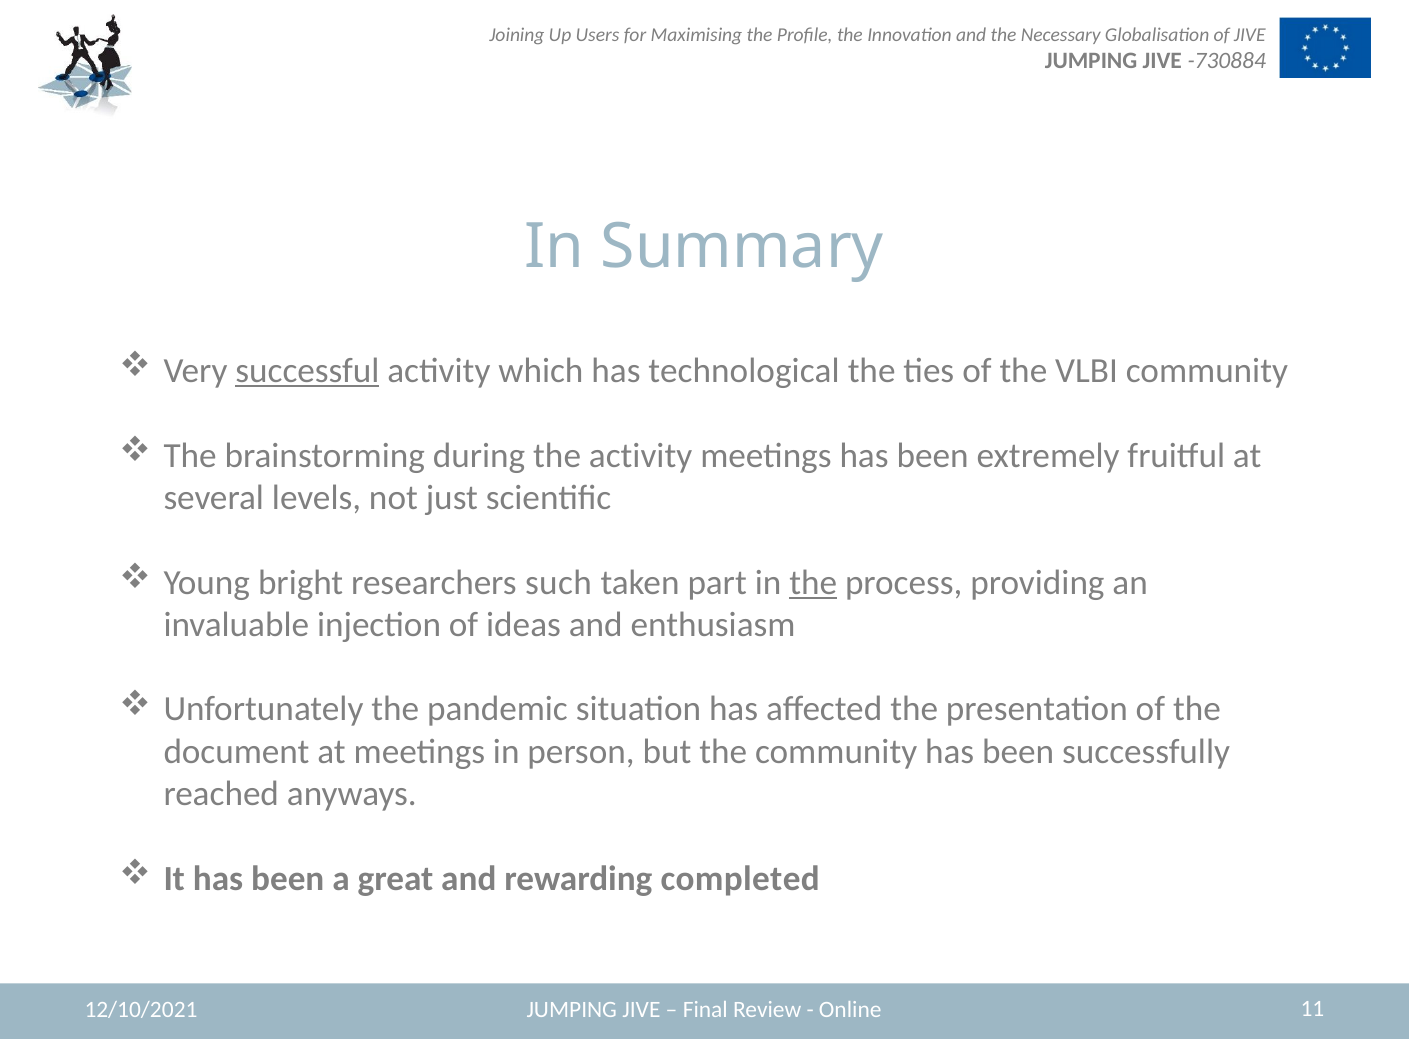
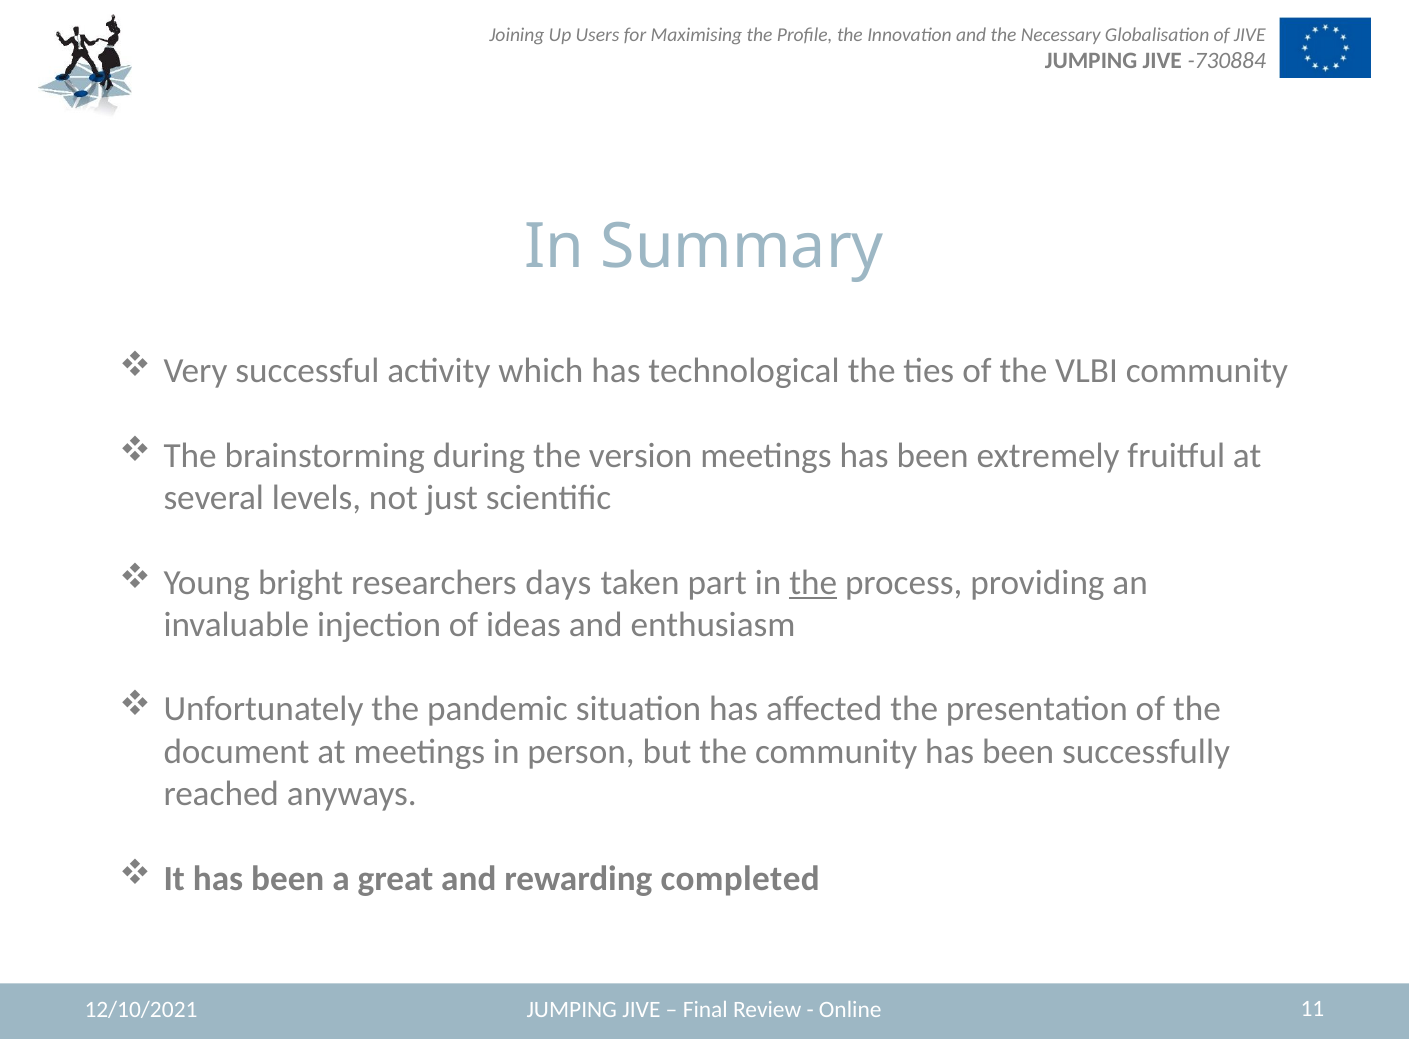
successful underline: present -> none
the activity: activity -> version
such: such -> days
